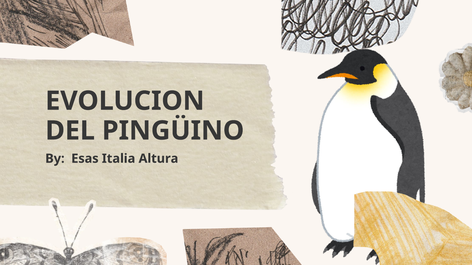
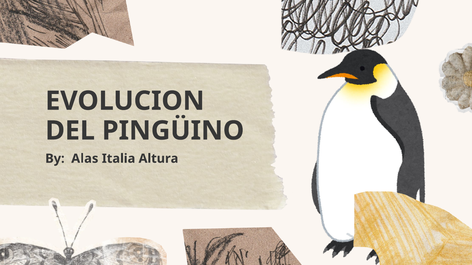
Esas: Esas -> Alas
